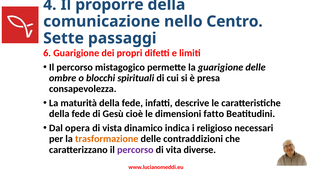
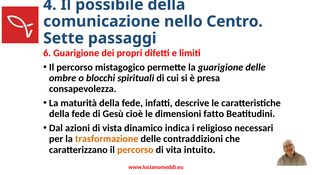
proporre: proporre -> possibile
opera: opera -> azioni
percorso at (135, 150) colour: purple -> orange
diverse: diverse -> intuito
